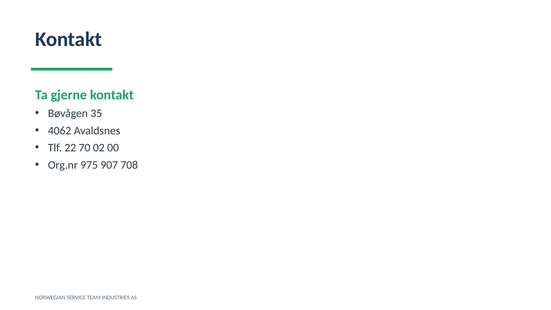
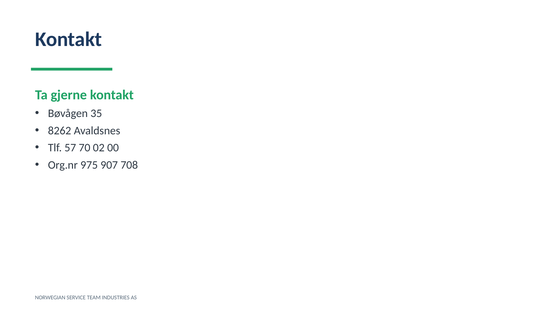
4062: 4062 -> 8262
22: 22 -> 57
